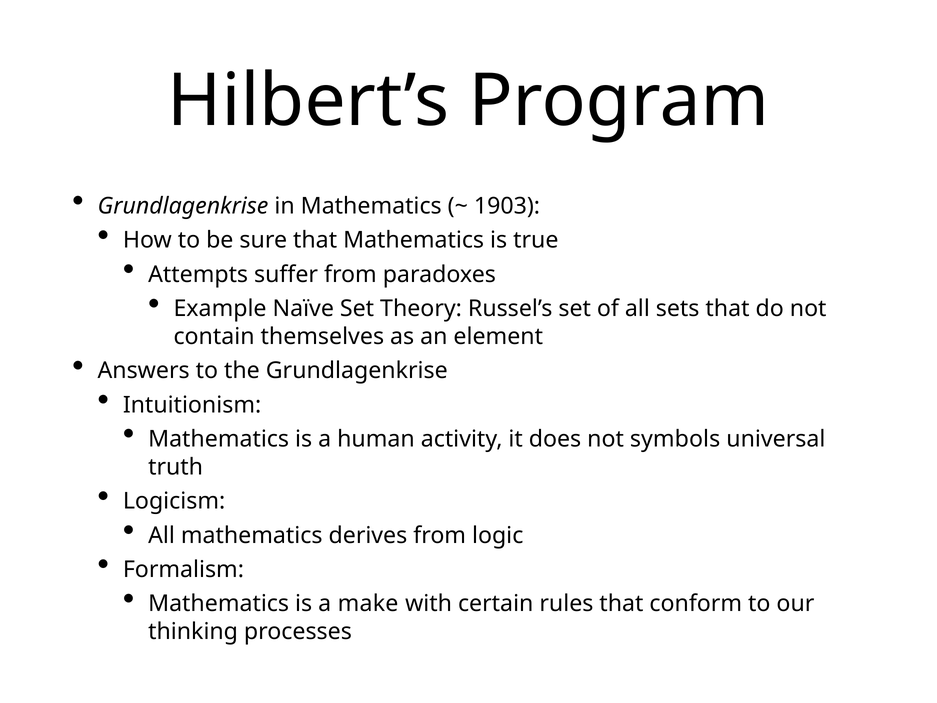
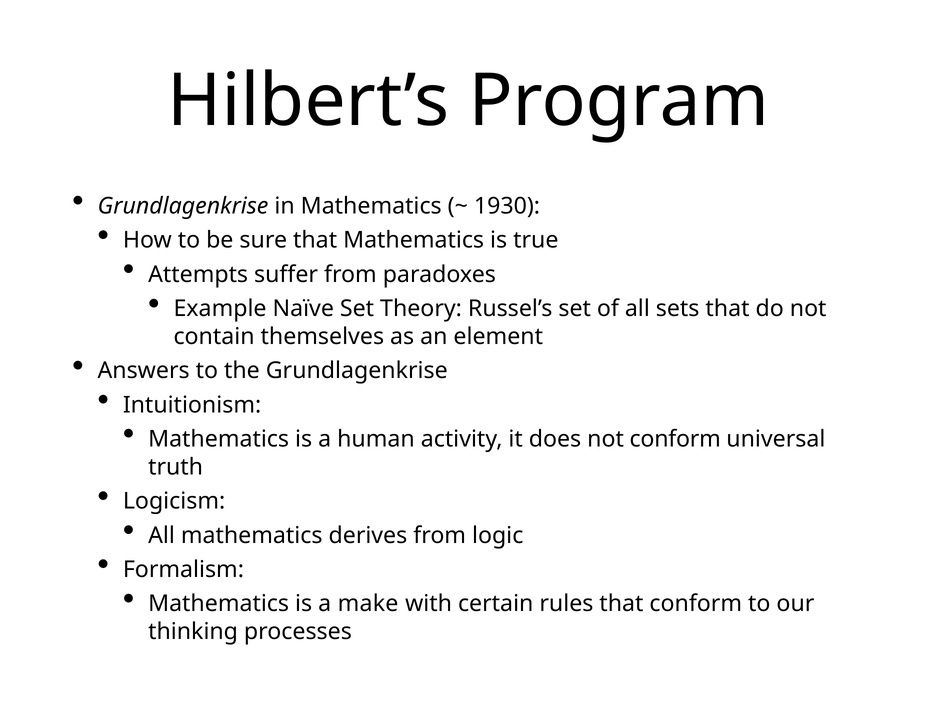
1903: 1903 -> 1930
not symbols: symbols -> conform
